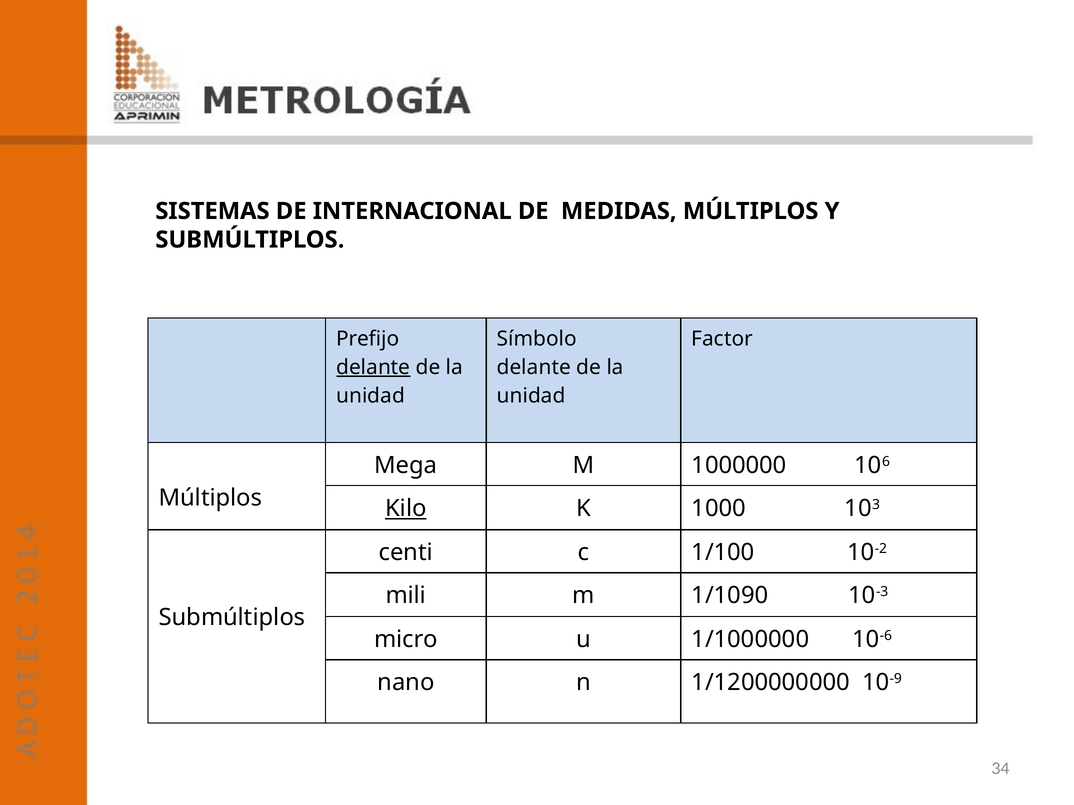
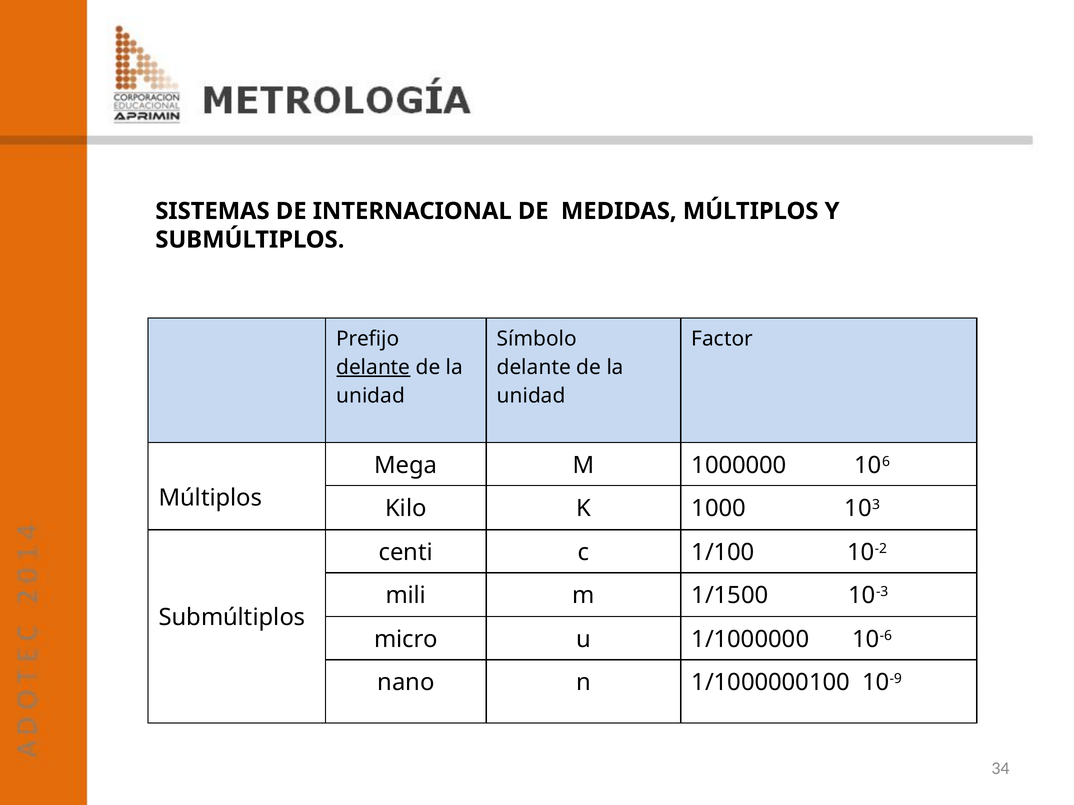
Kilo underline: present -> none
1/1090: 1/1090 -> 1/1500
1/1200000000: 1/1200000000 -> 1/1000000100
